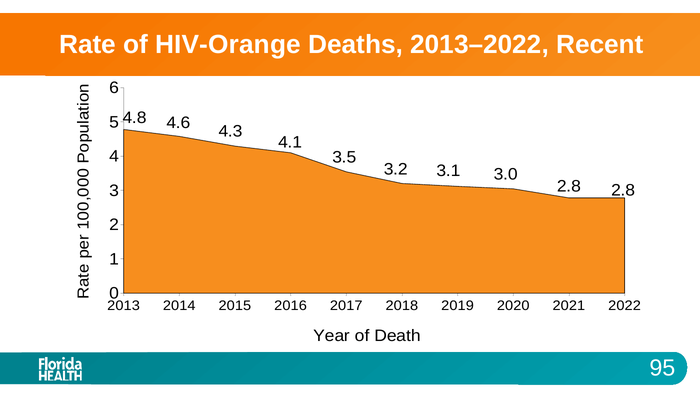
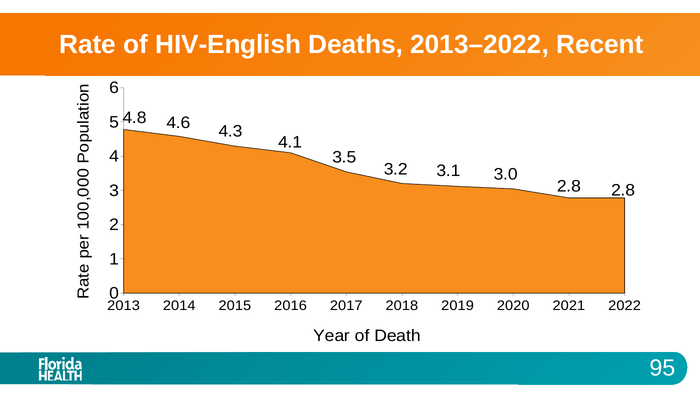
HIV-Orange: HIV-Orange -> HIV-English
